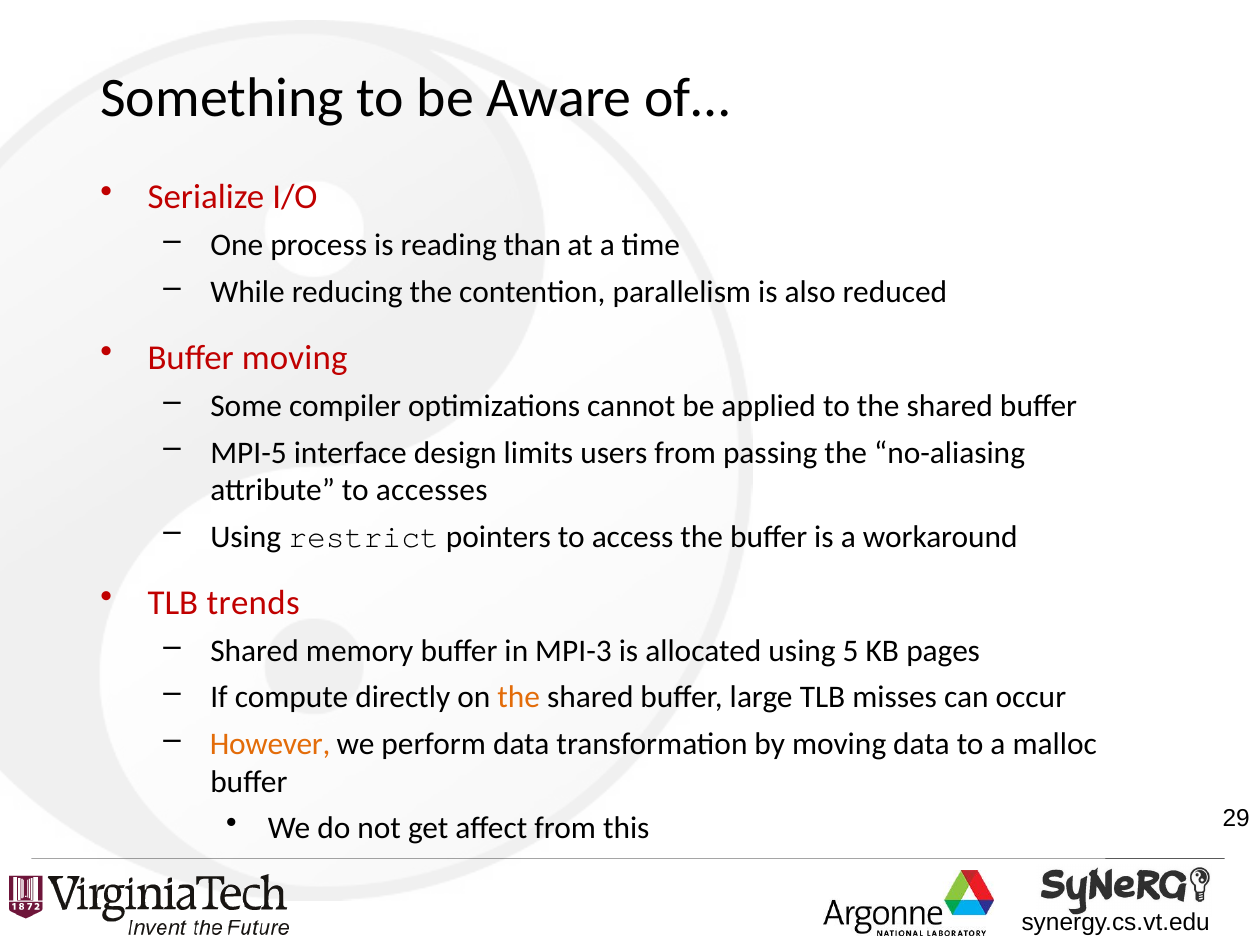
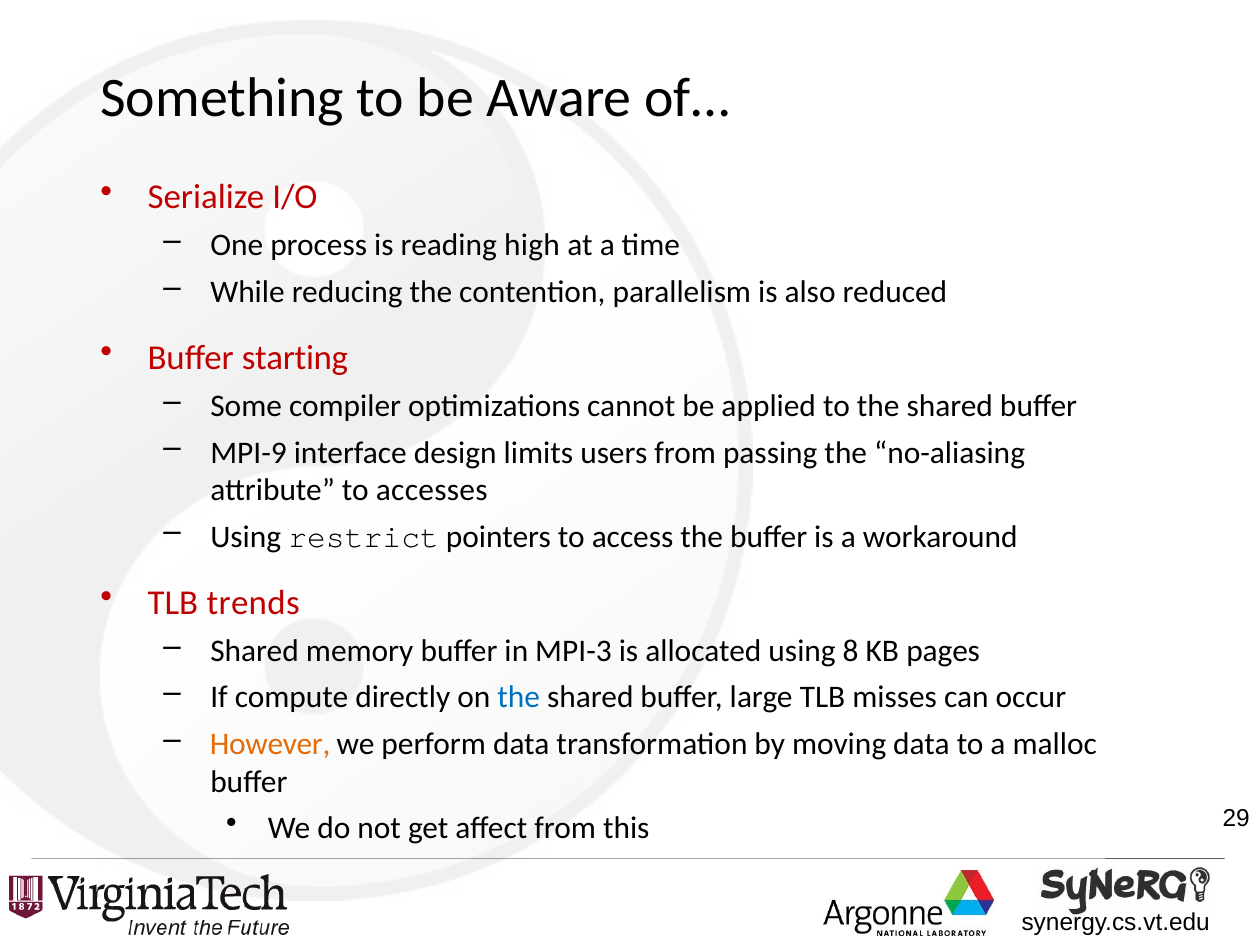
than: than -> high
Buffer moving: moving -> starting
MPI-5: MPI-5 -> MPI-9
5: 5 -> 8
the at (519, 698) colour: orange -> blue
